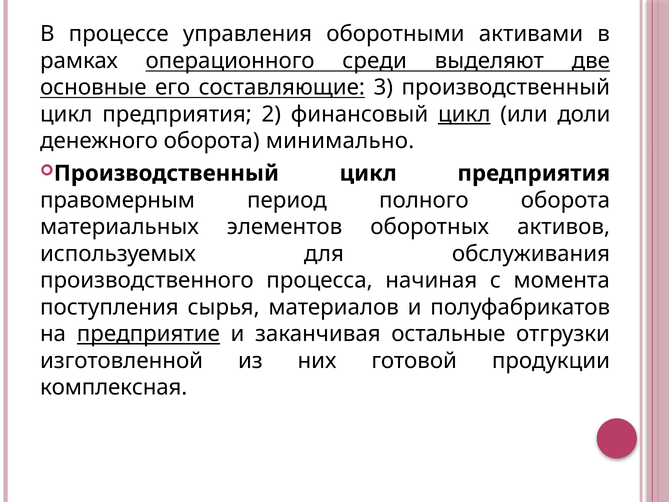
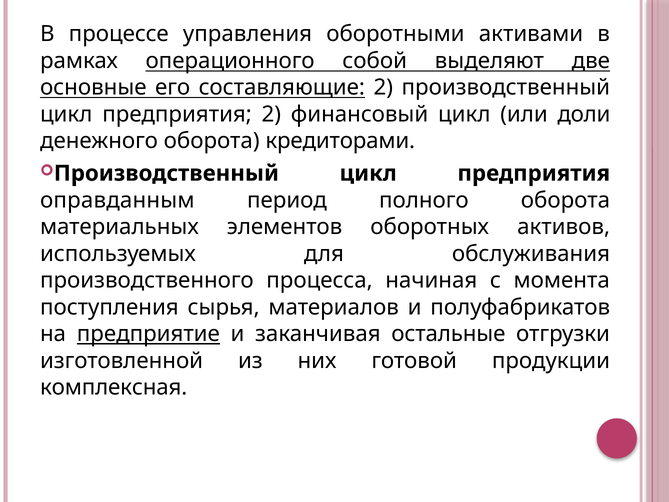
среди: среди -> собой
составляющие 3: 3 -> 2
цикл at (464, 114) underline: present -> none
минимально: минимально -> кредиторами
правомерным: правомерным -> оправданным
